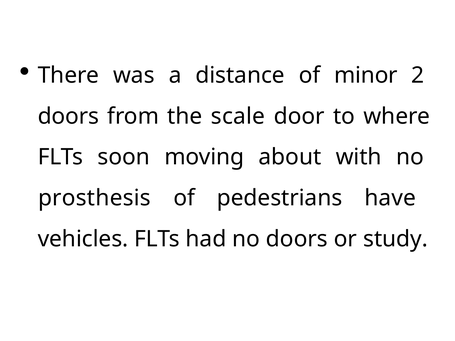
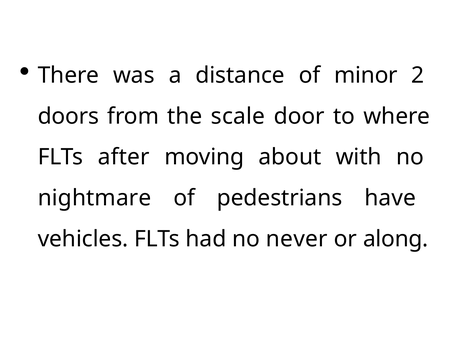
soon: soon -> after
prosthesis: prosthesis -> nightmare
no doors: doors -> never
study: study -> along
